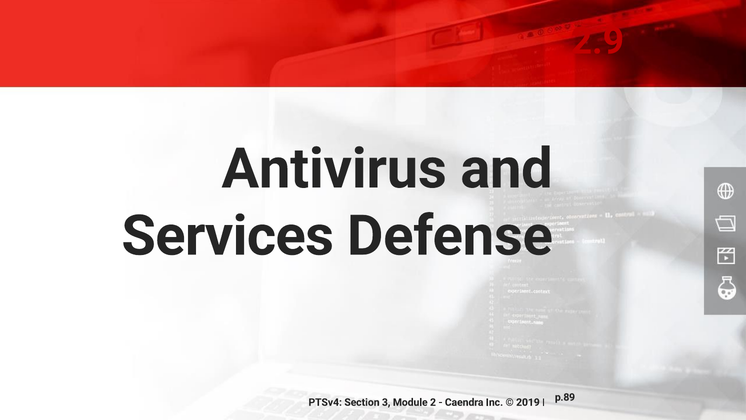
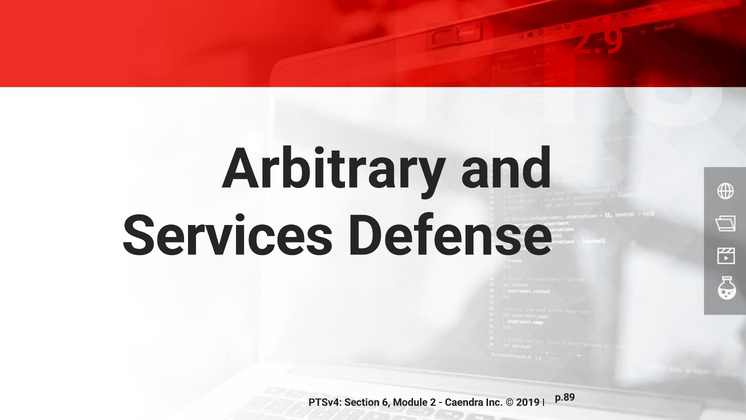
Antivirus: Antivirus -> Arbitrary
3: 3 -> 6
